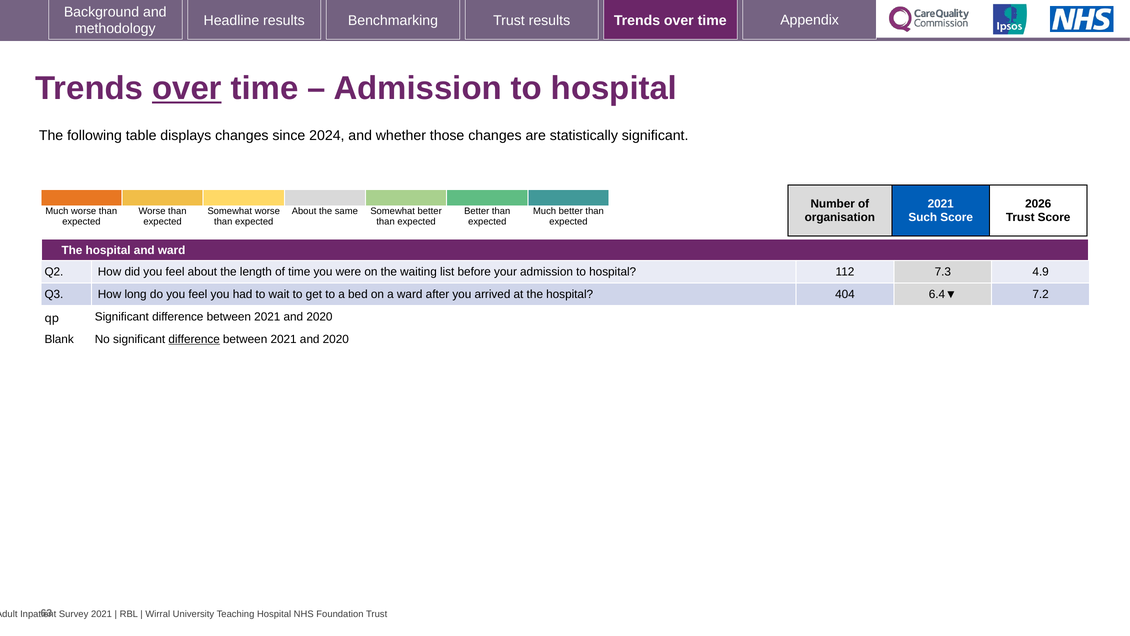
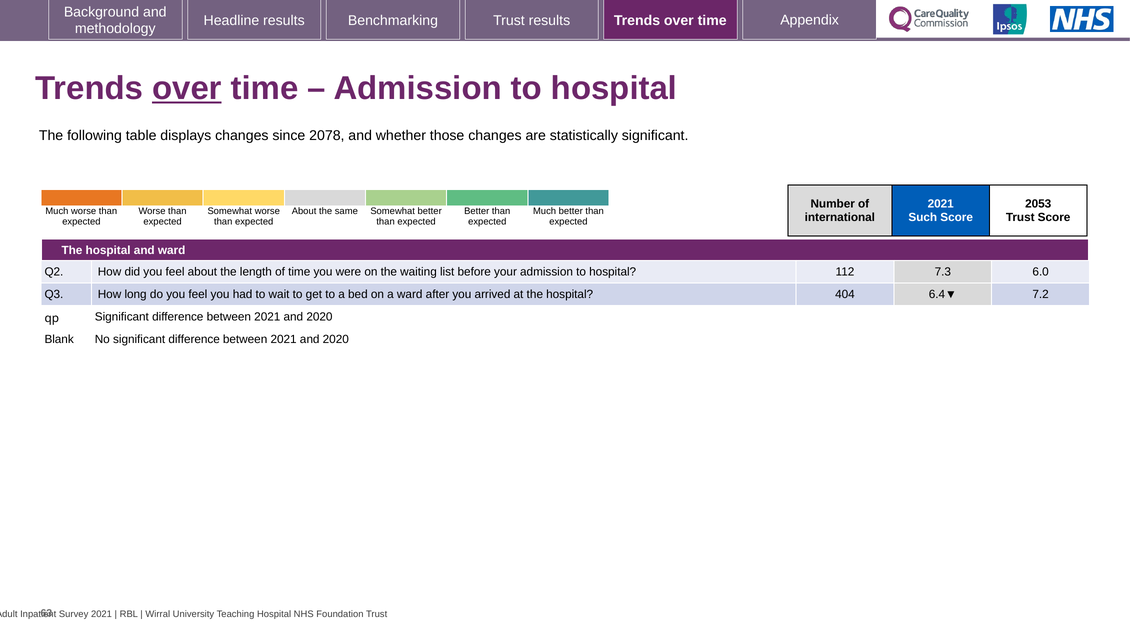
2024: 2024 -> 2078
2026: 2026 -> 2053
organisation: organisation -> international
4.9: 4.9 -> 6.0
difference at (194, 339) underline: present -> none
